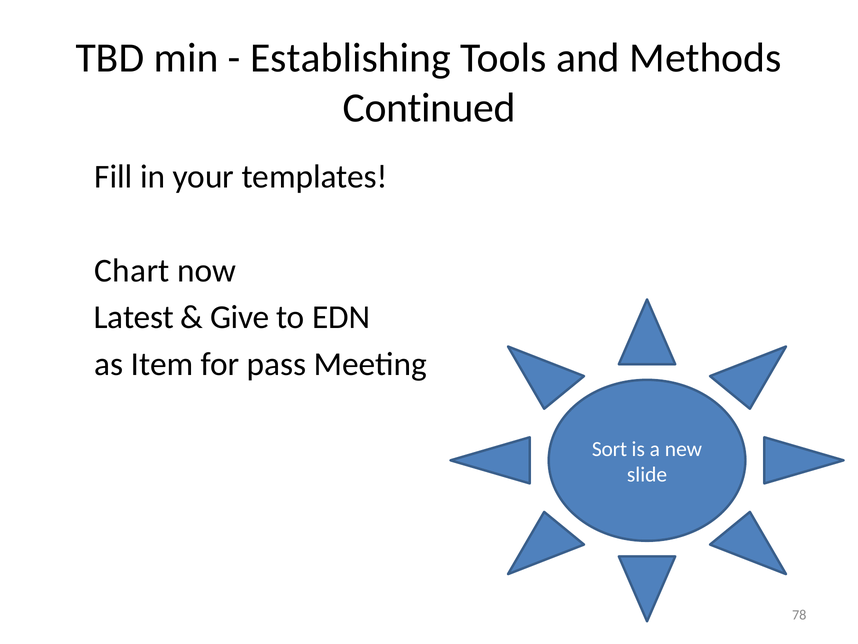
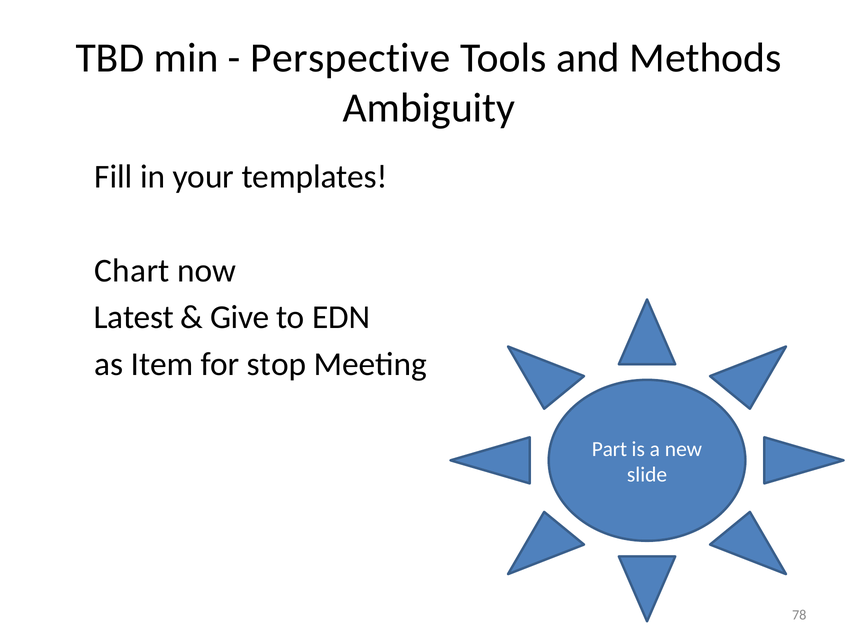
Establishing: Establishing -> Perspective
Continued: Continued -> Ambiguity
pass: pass -> stop
Sort: Sort -> Part
